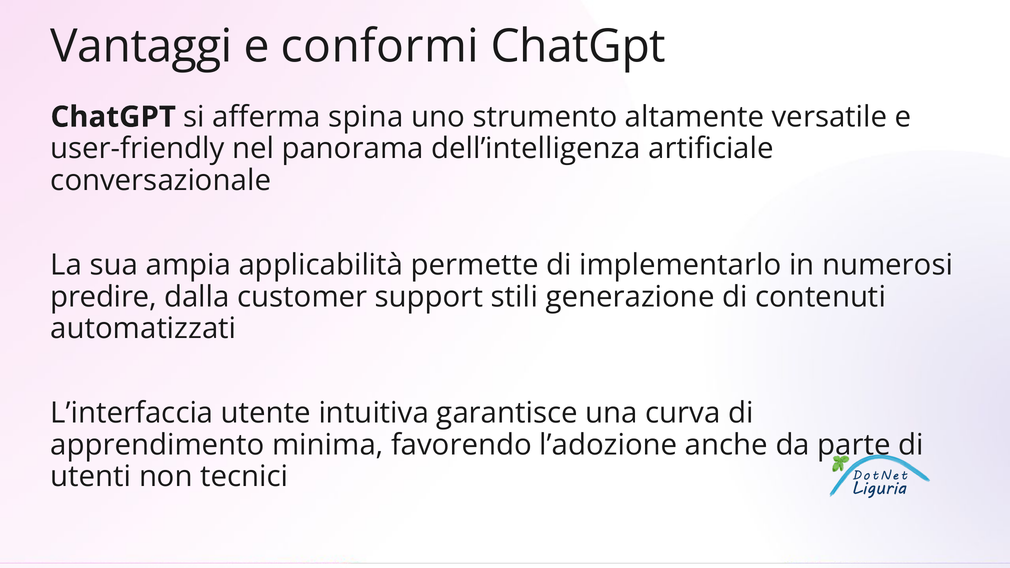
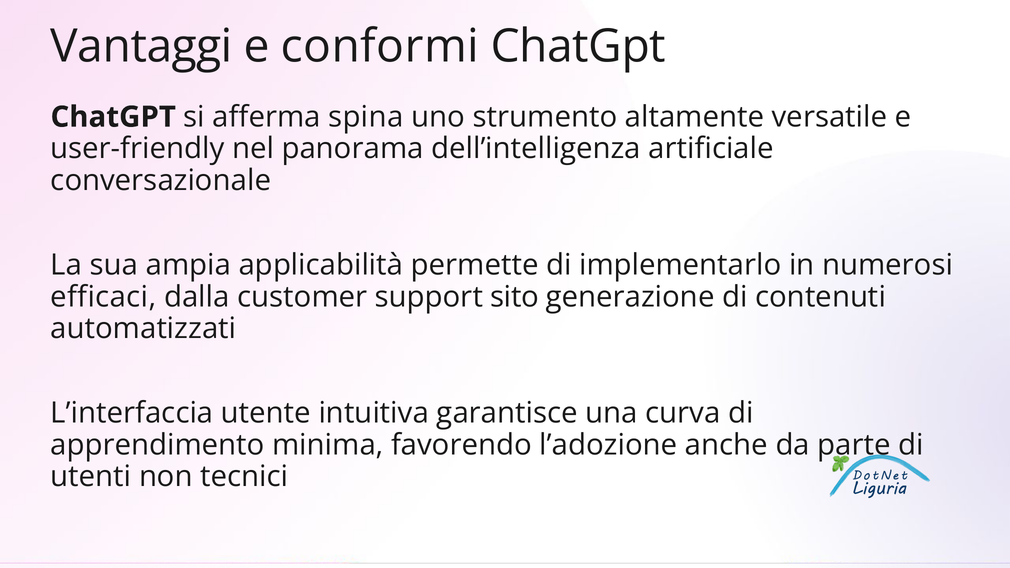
predire: predire -> efficaci
stili: stili -> sito
